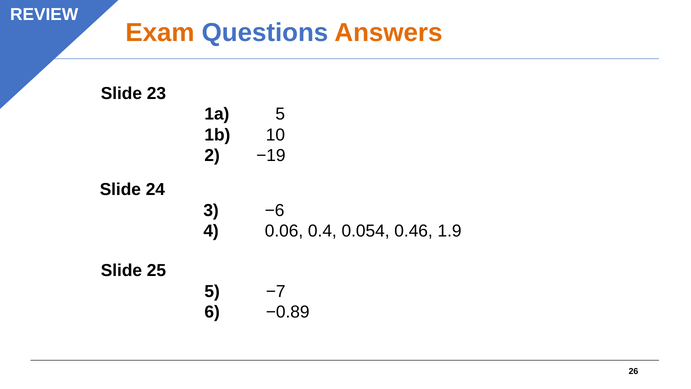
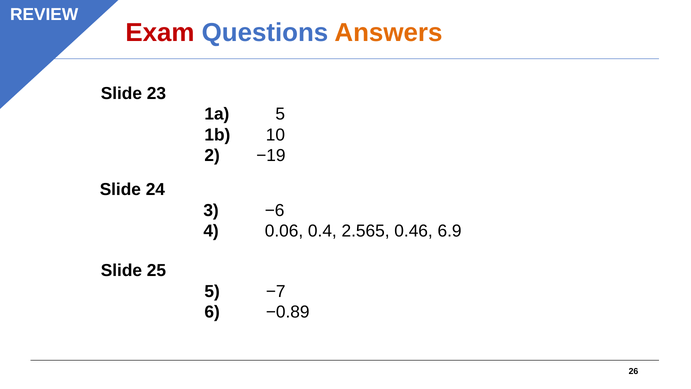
Exam colour: orange -> red
0.054: 0.054 -> 2.565
1.9: 1.9 -> 6.9
